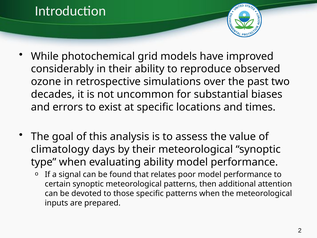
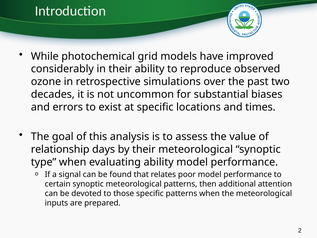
climatology: climatology -> relationship
